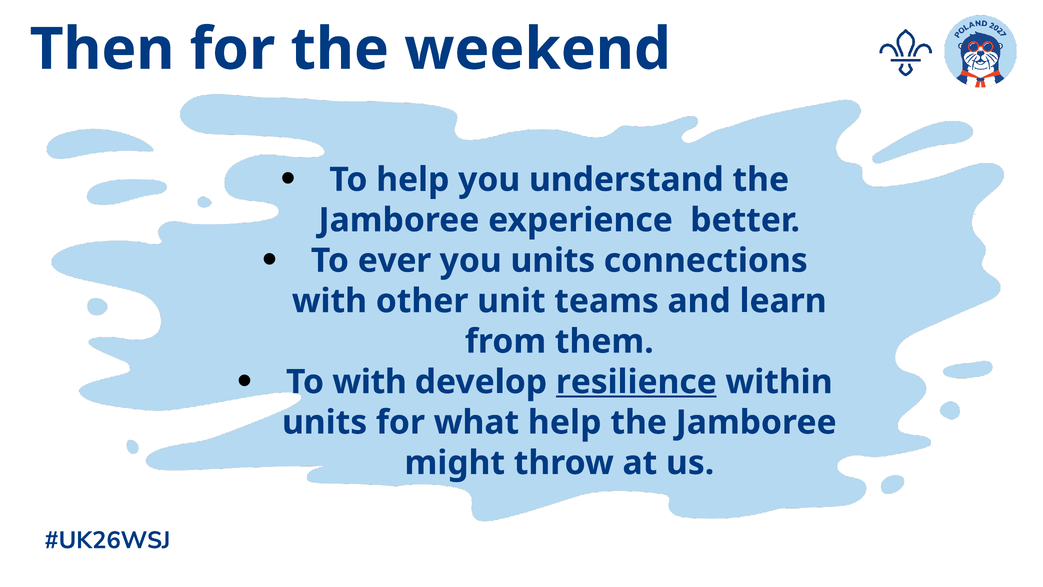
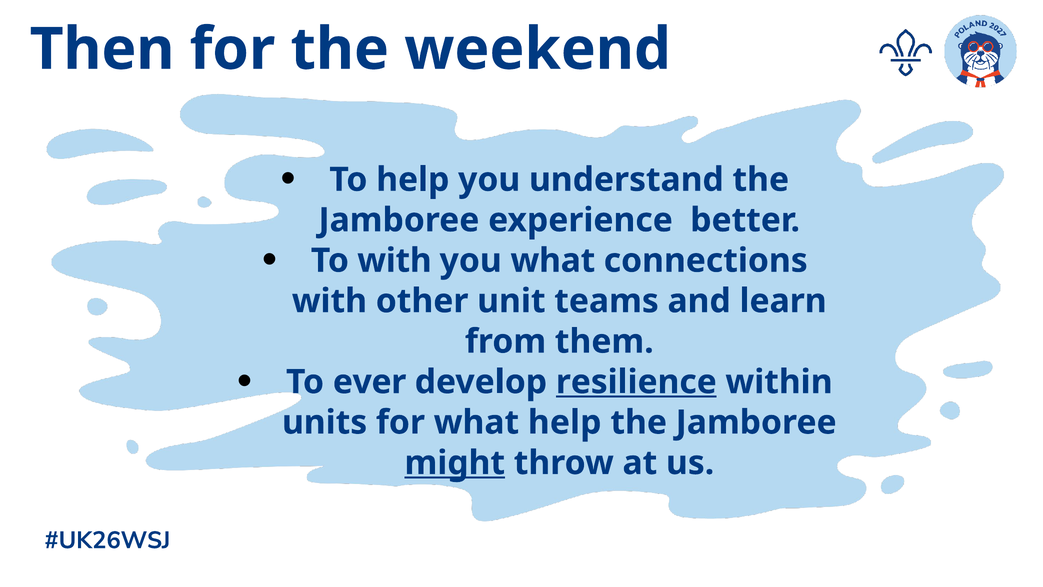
To ever: ever -> with
you units: units -> what
To with: with -> ever
might underline: none -> present
